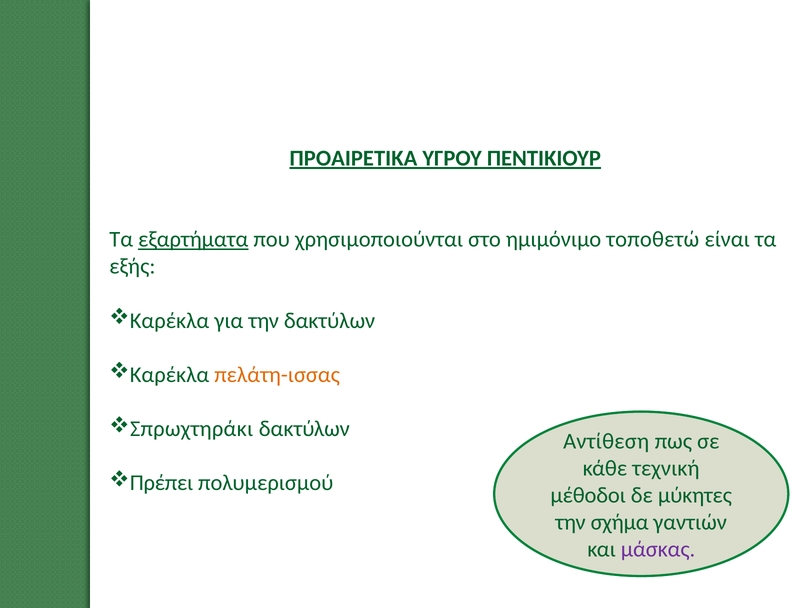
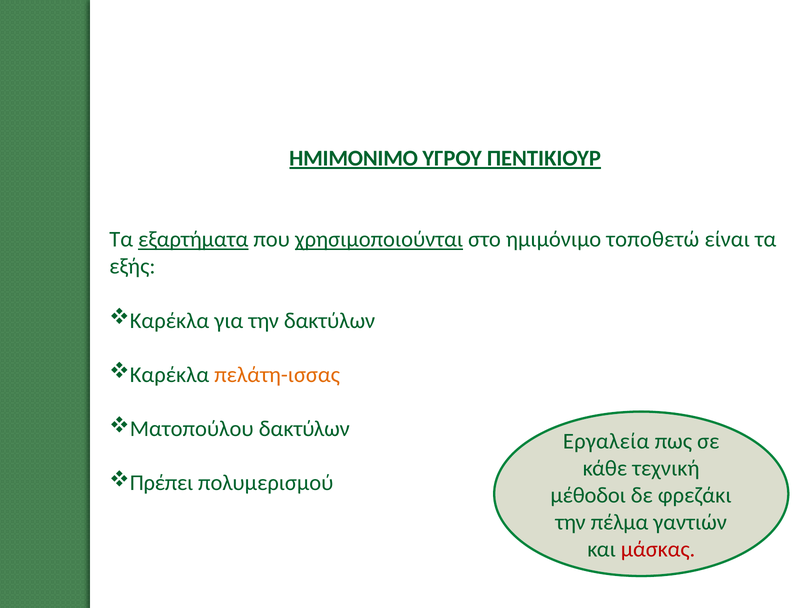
ΠΡΟΑΙΡΕΤΙΚΑ: ΠΡΟΑΙΡΕΤΙΚΑ -> ΗΜΙΜΟΝΙΜΟ
χρησιμοποιούνται underline: none -> present
Σπρωχτηράκι: Σπρωχτηράκι -> Ματοπούλου
Αντίθεση: Αντίθεση -> Εργαλεία
μύκητες: μύκητες -> φρεζάκι
σχήμα: σχήμα -> πέλμα
μάσκας colour: purple -> red
